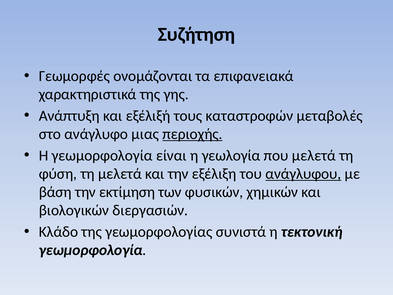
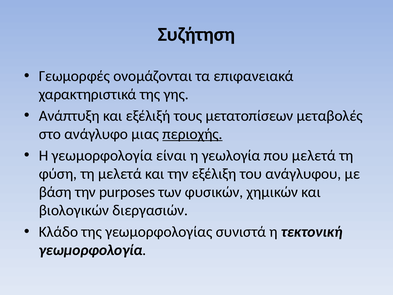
καταστροφών: καταστροφών -> μετατοπίσεων
ανάγλυφου underline: present -> none
εκτίμηση: εκτίμηση -> purposes
